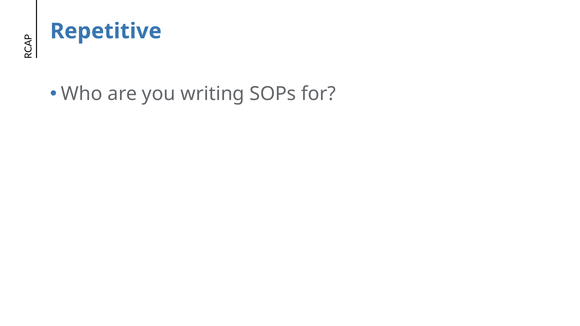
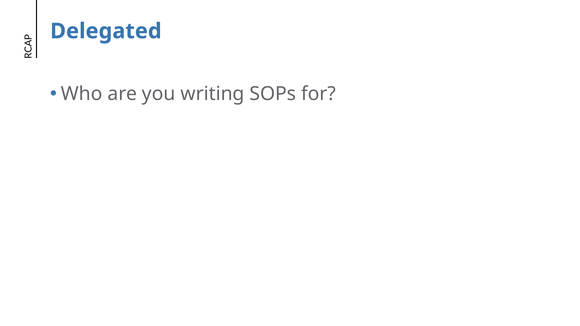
Repetitive: Repetitive -> Delegated
